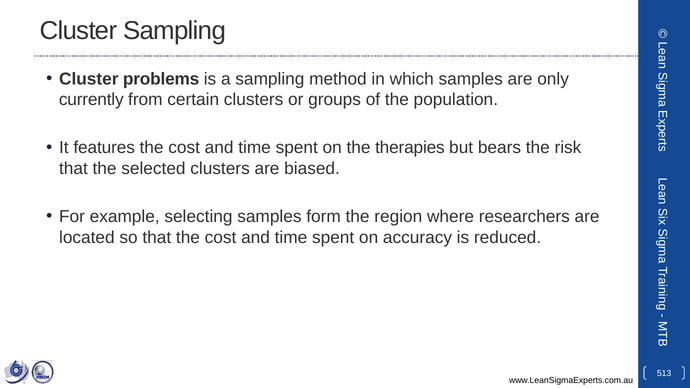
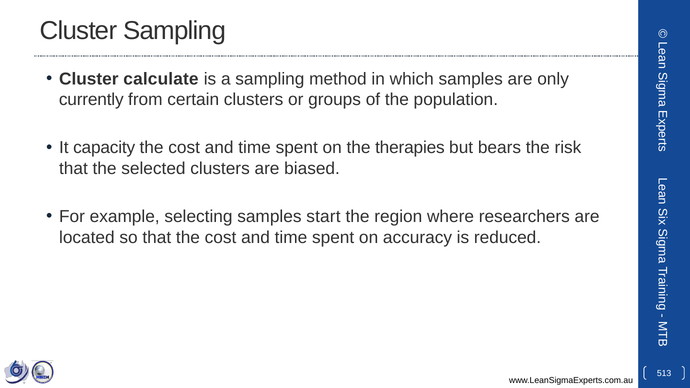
problems: problems -> calculate
features: features -> capacity
form: form -> start
